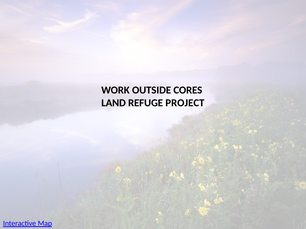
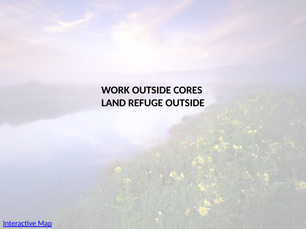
REFUGE PROJECT: PROJECT -> OUTSIDE
